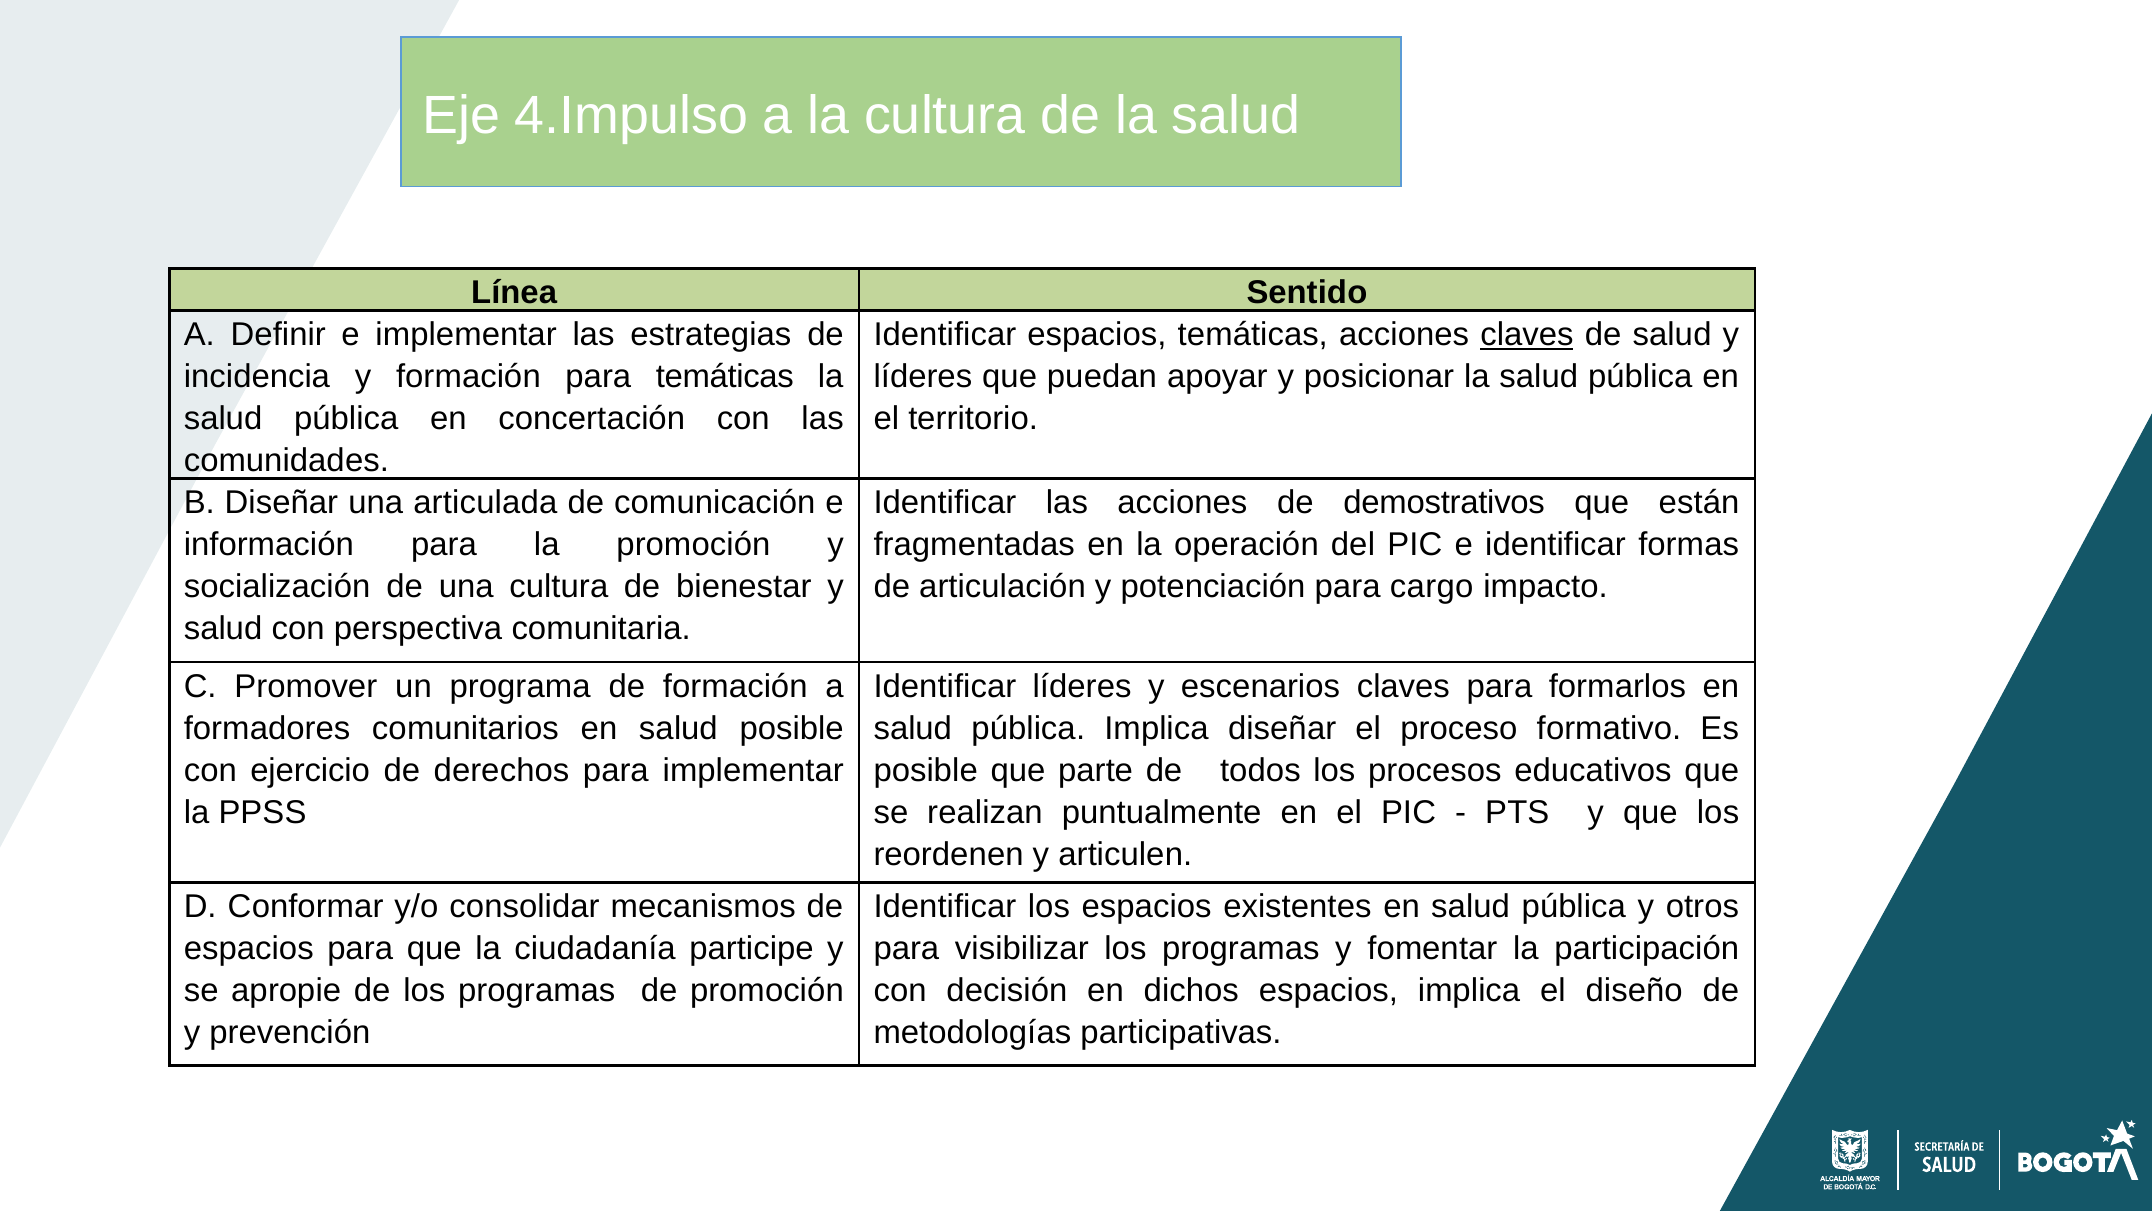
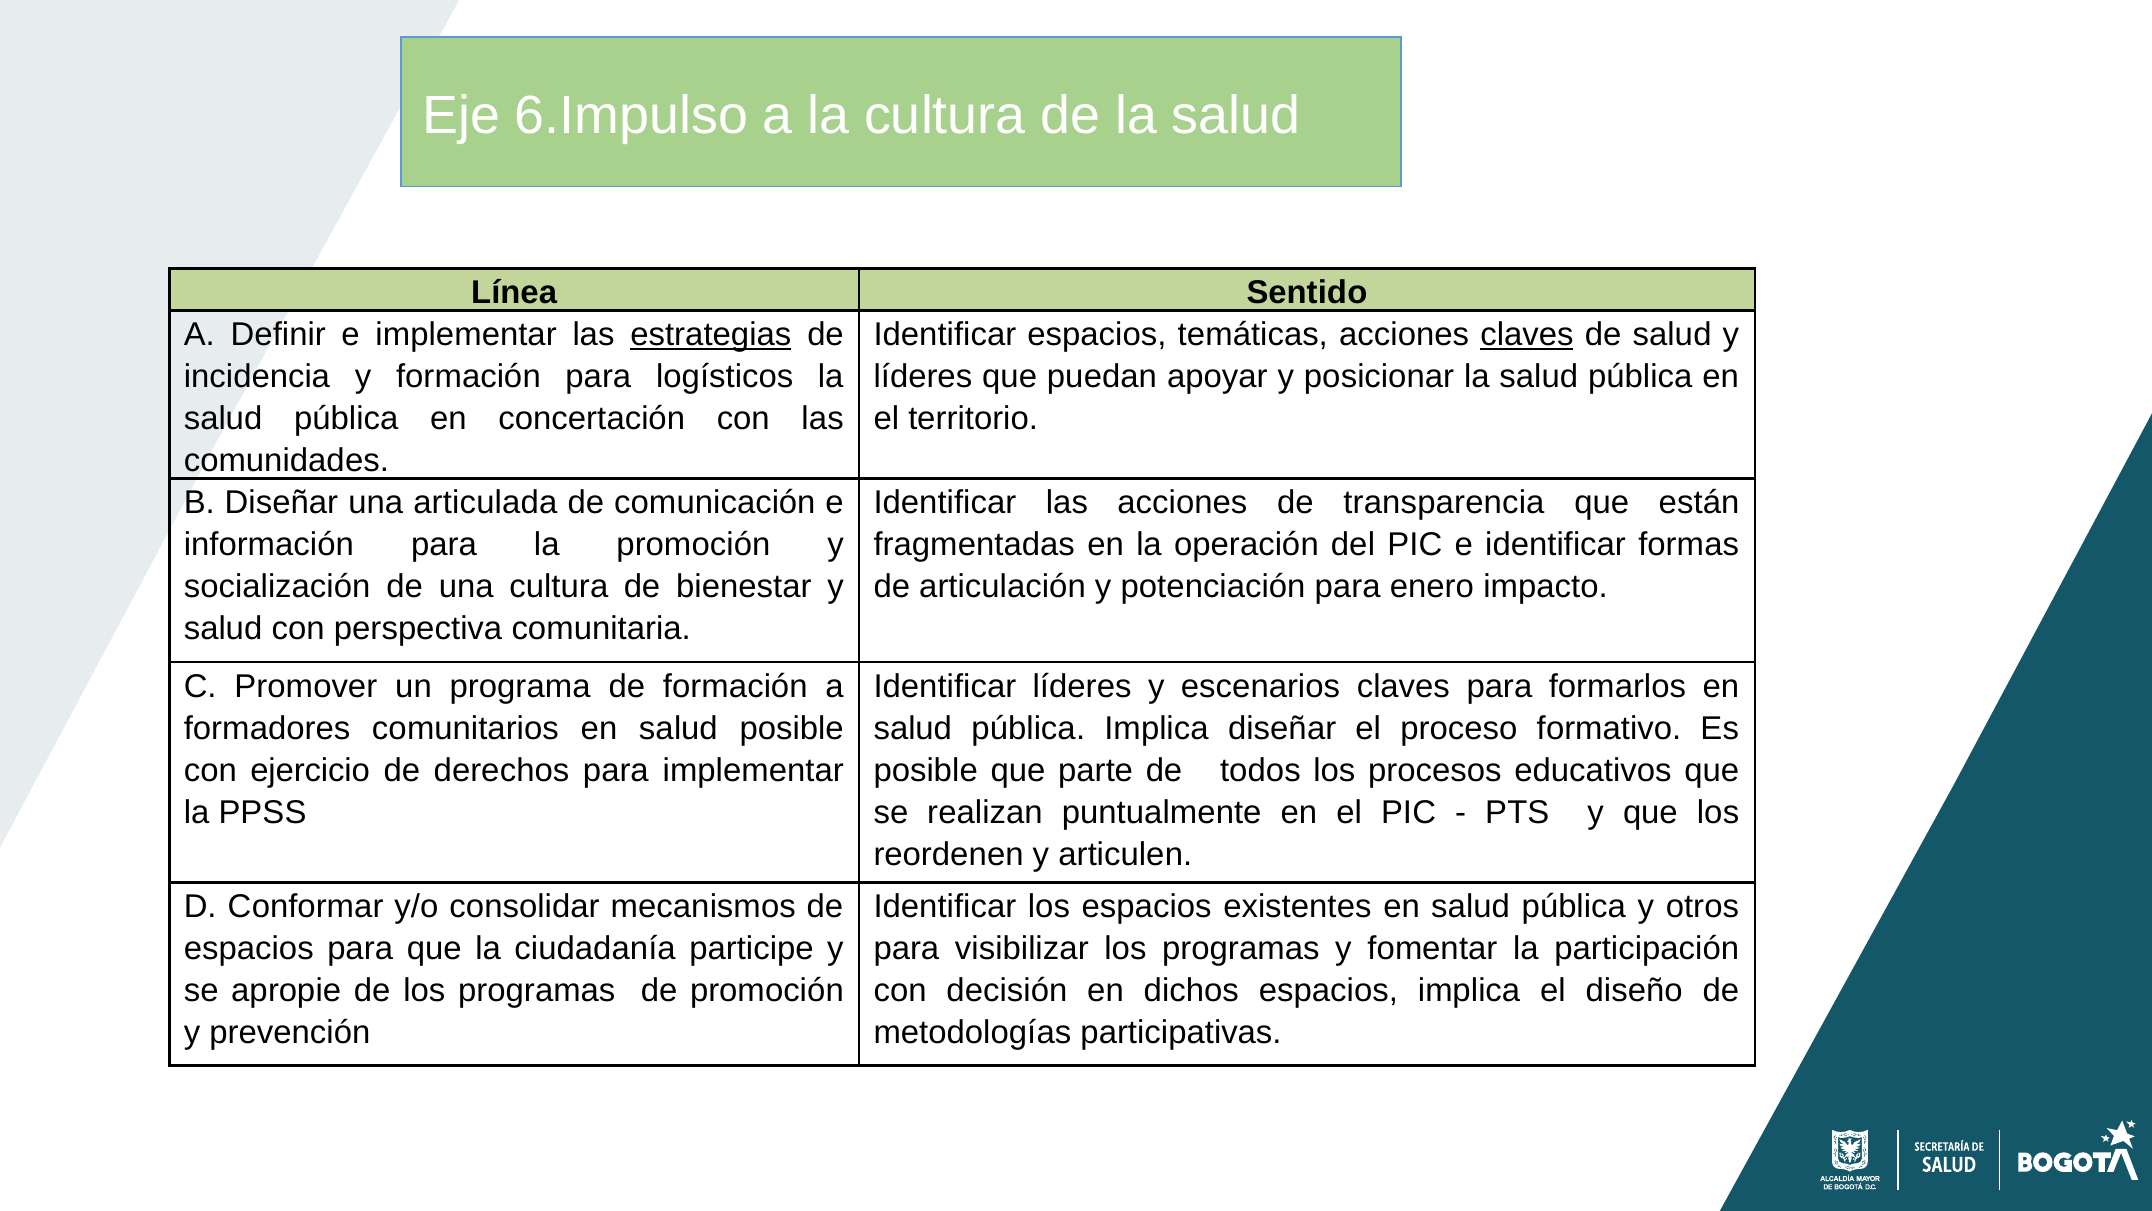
4.Impulso: 4.Impulso -> 6.Impulso
estrategias underline: none -> present
para temáticas: temáticas -> logísticos
demostrativos: demostrativos -> transparencia
cargo: cargo -> enero
